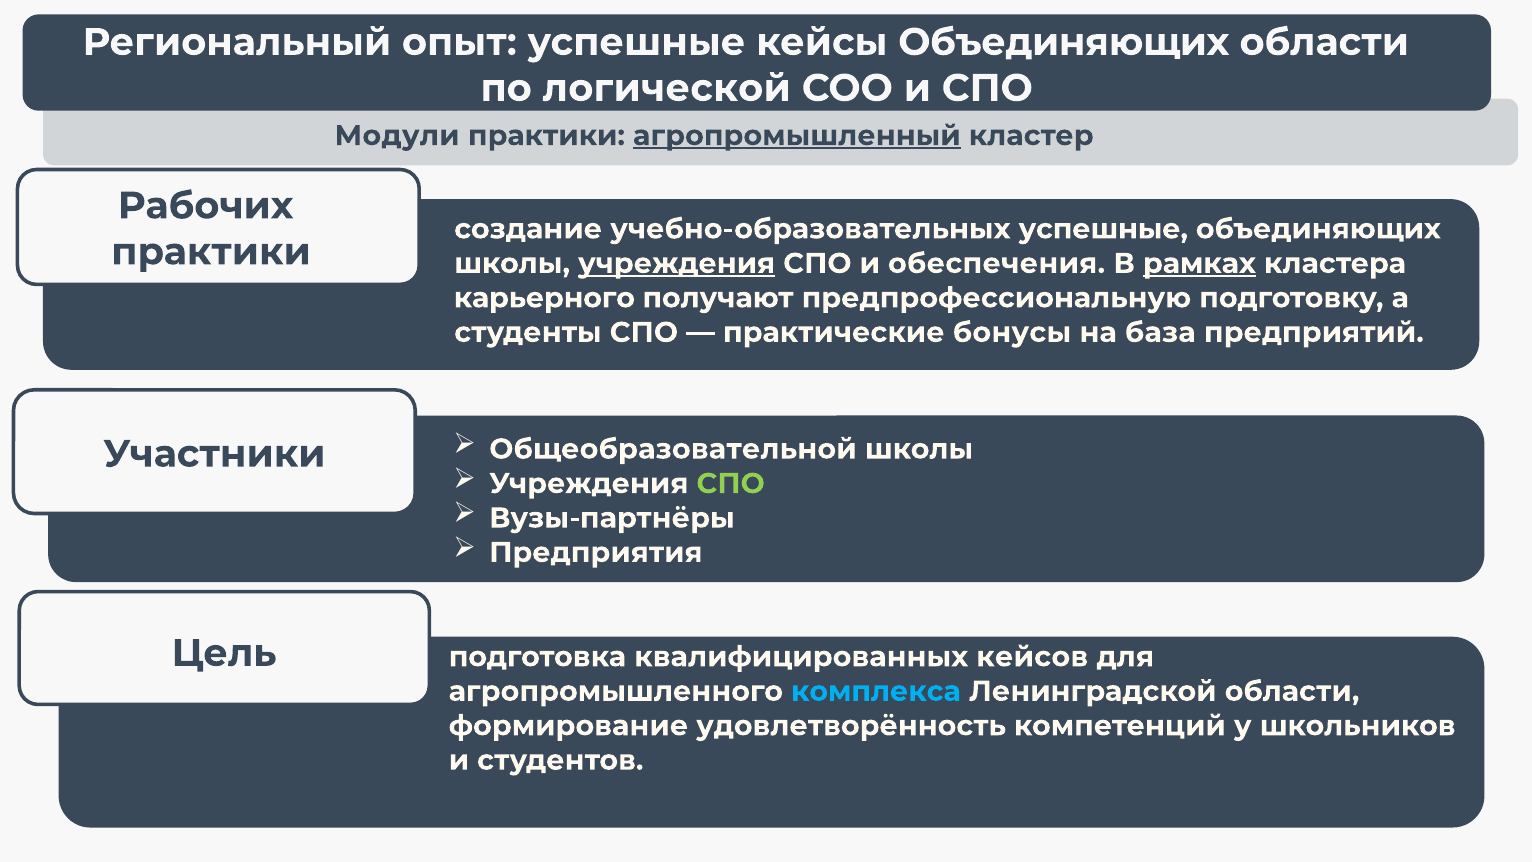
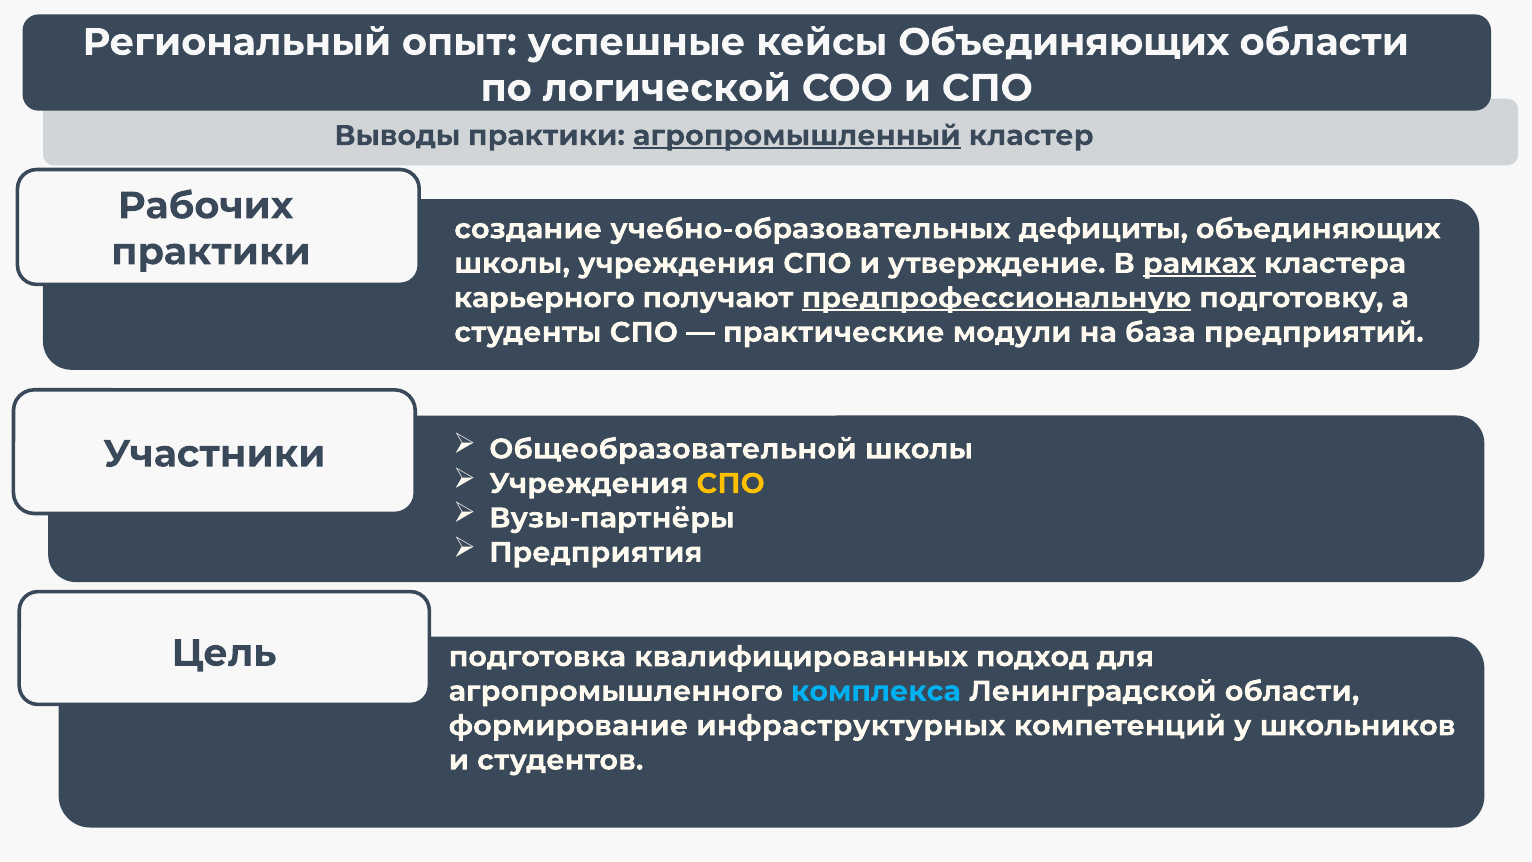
Модули: Модули -> Выводы
учебно-образовательных успешные: успешные -> дефициты
учреждения at (677, 263) underline: present -> none
обеспечения: обеспечения -> утверждение
предпрофессиональную underline: none -> present
бонусы: бонусы -> модули
СПО at (731, 483) colour: light green -> yellow
кейсов: кейсов -> подход
удовлетворённость: удовлетворённость -> инфраструктурных
